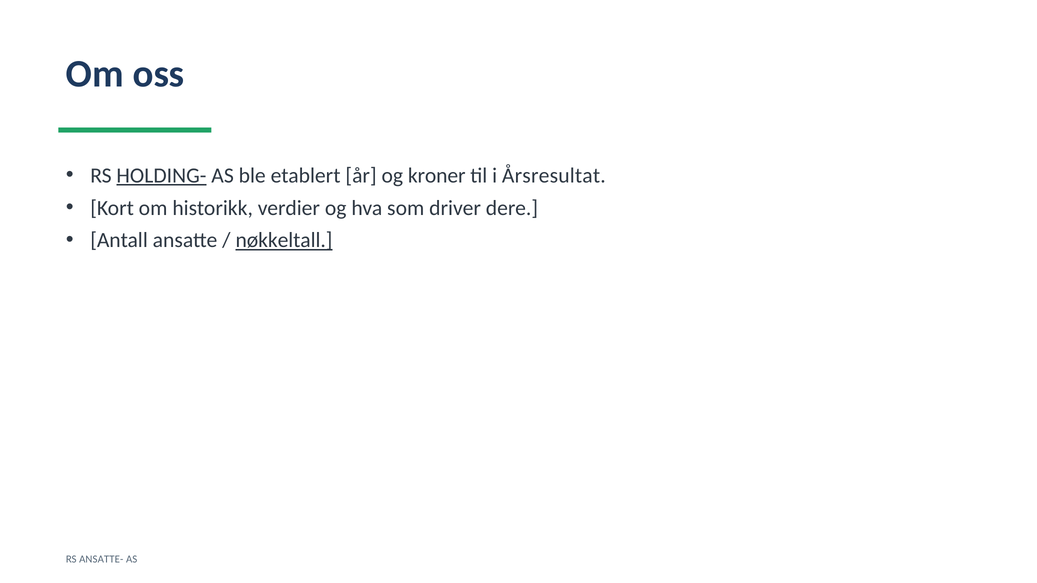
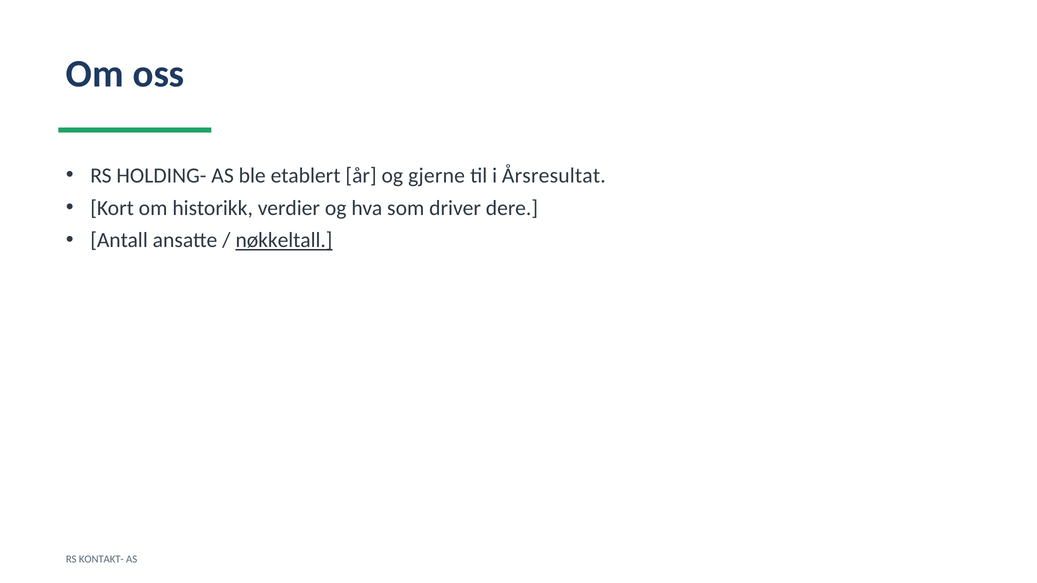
HOLDING- underline: present -> none
kroner: kroner -> gjerne
ANSATTE-: ANSATTE- -> KONTAKT-
